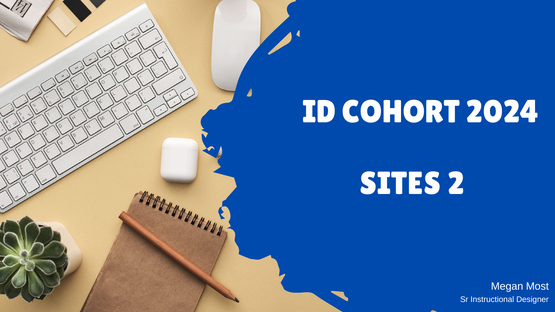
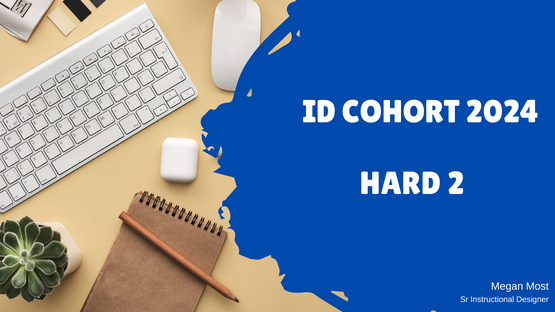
SITES: SITES -> HARD
